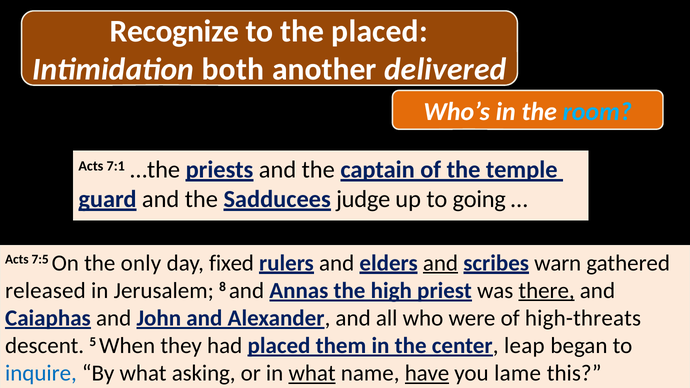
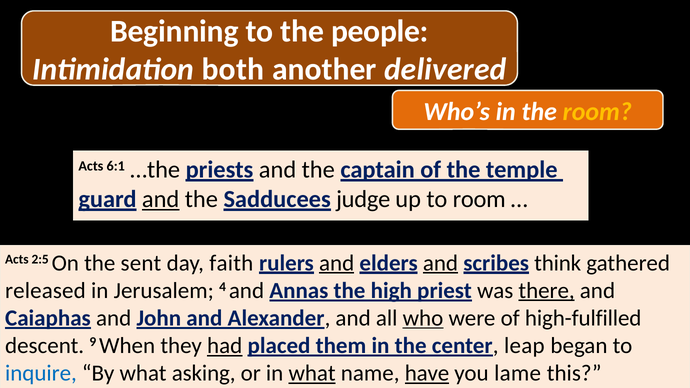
Recognize: Recognize -> Beginning
the placed: placed -> people
room at (597, 112) colour: light blue -> yellow
7:1: 7:1 -> 6:1
and at (161, 199) underline: none -> present
to going: going -> room
7:5: 7:5 -> 2:5
only: only -> sent
fixed: fixed -> faith
and at (337, 263) underline: none -> present
warn: warn -> think
8: 8 -> 4
who underline: none -> present
high-threats: high-threats -> high-fulfilled
5: 5 -> 9
had underline: none -> present
